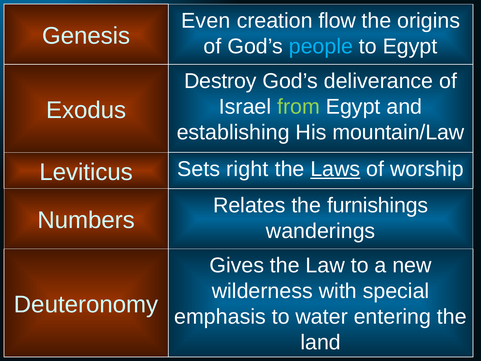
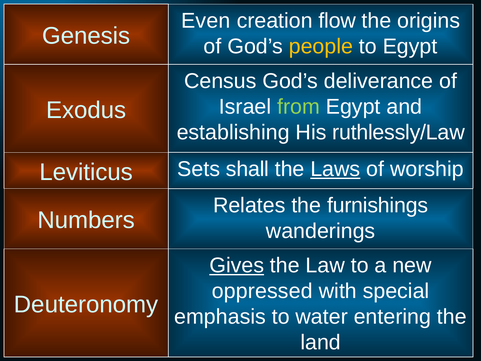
people colour: light blue -> yellow
Destroy: Destroy -> Census
mountain/Law: mountain/Law -> ruthlessly/Law
right: right -> shall
Gives underline: none -> present
wilderness: wilderness -> oppressed
